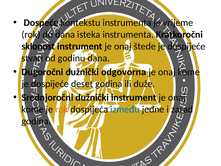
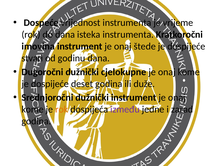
kontekstu: kontekstu -> vrijednost
sklonost: sklonost -> imovina
odgovorna: odgovorna -> cjelokupne
između colour: blue -> purple
